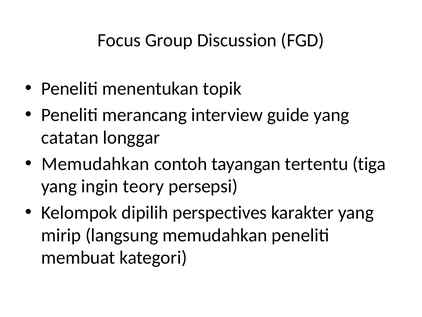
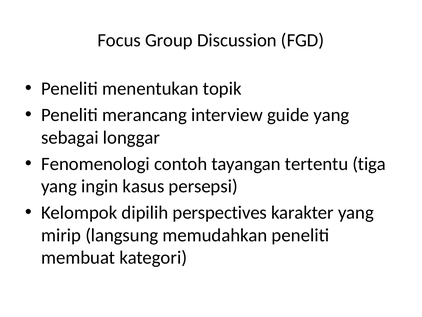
catatan: catatan -> sebagai
Memudahkan at (95, 164): Memudahkan -> Fenomenologi
teory: teory -> kasus
